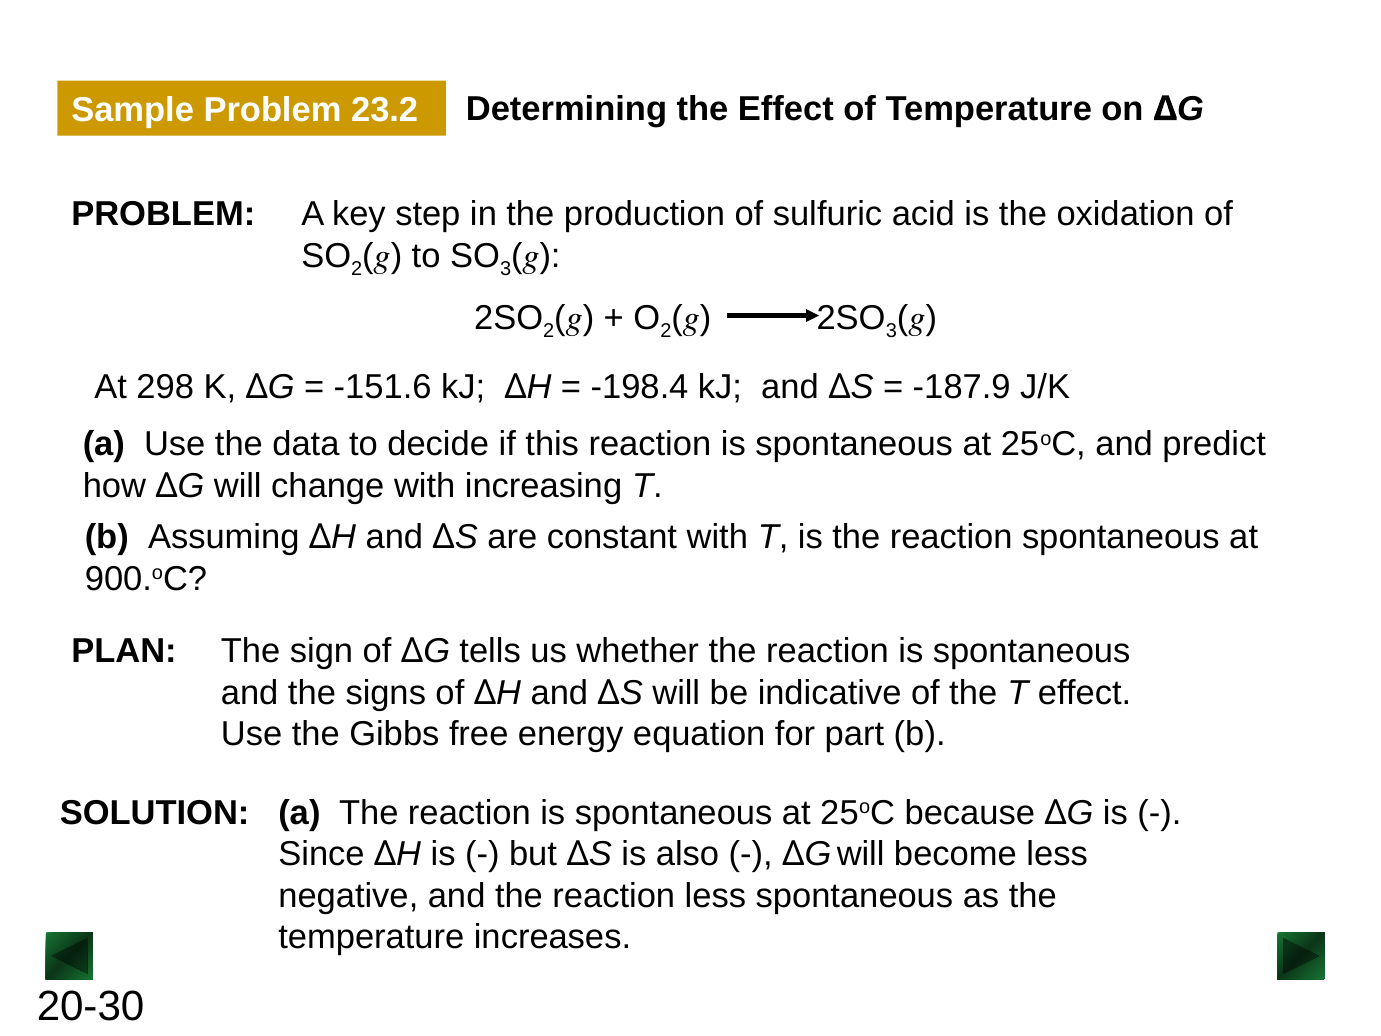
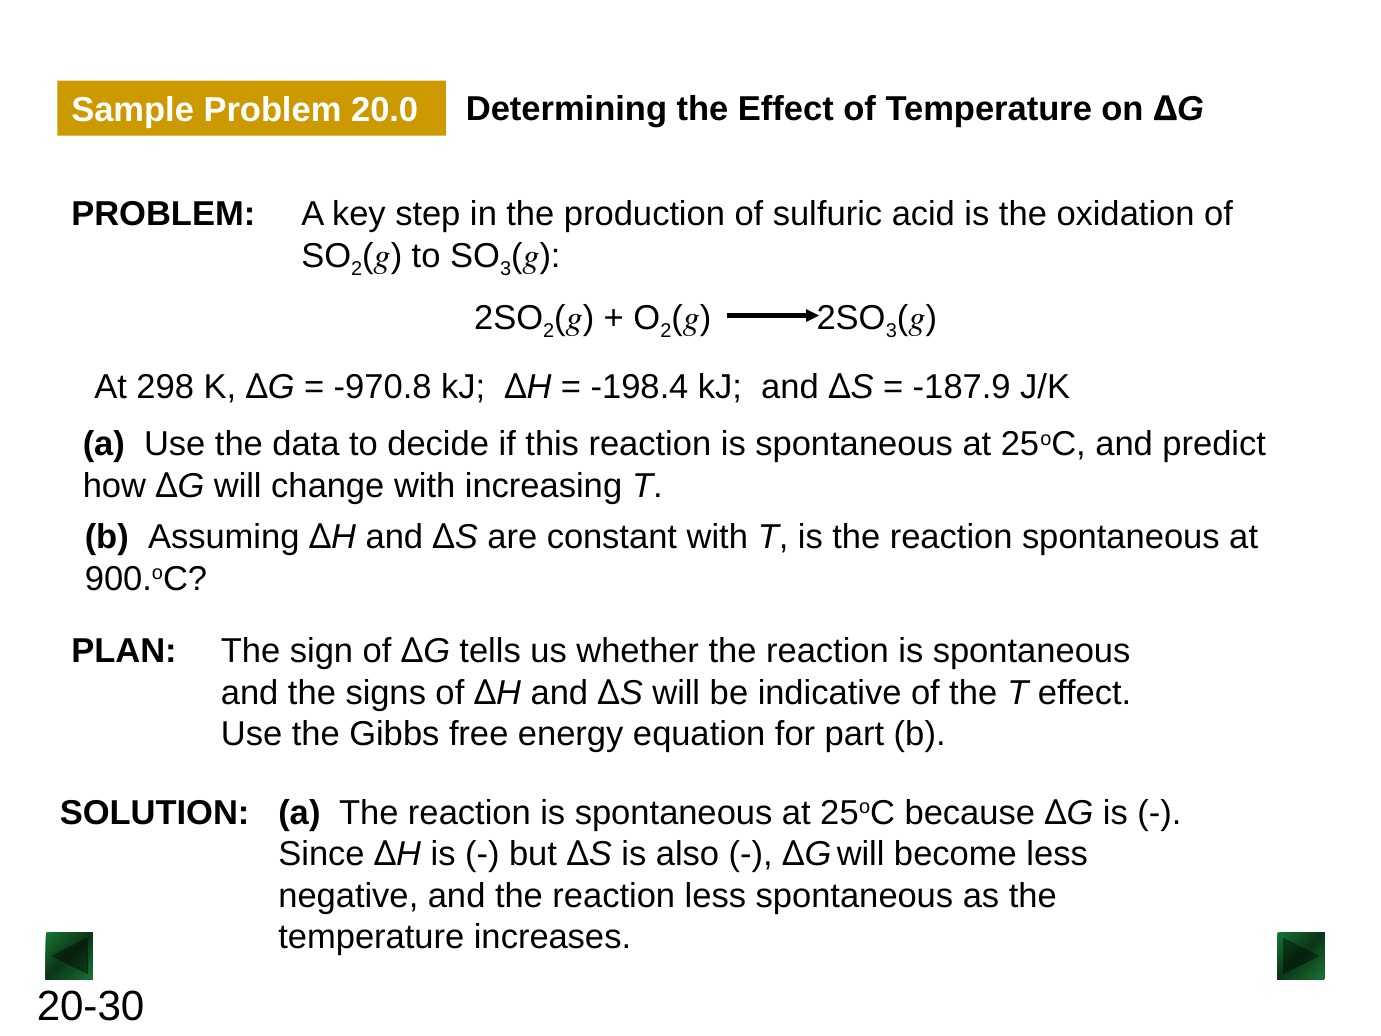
23.2: 23.2 -> 20.0
-151.6: -151.6 -> -970.8
